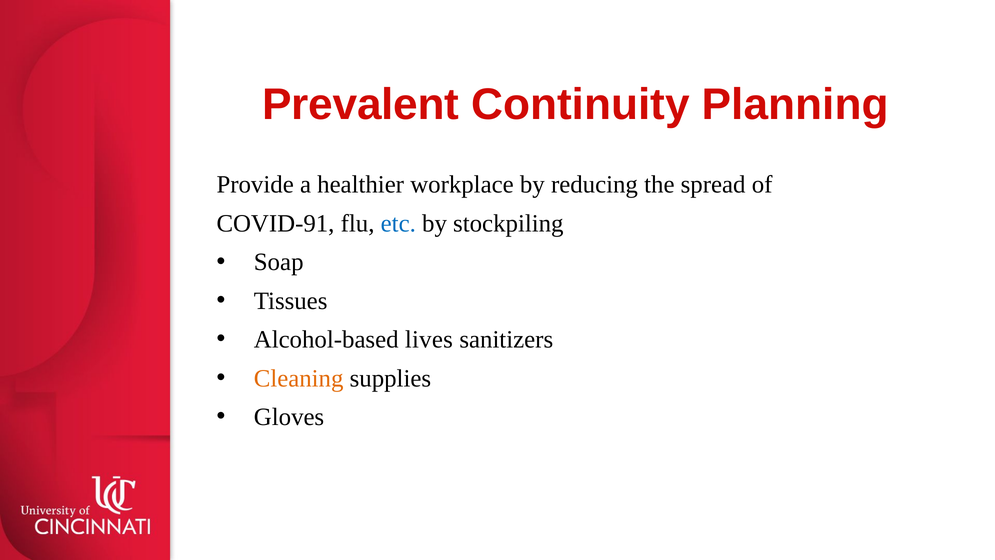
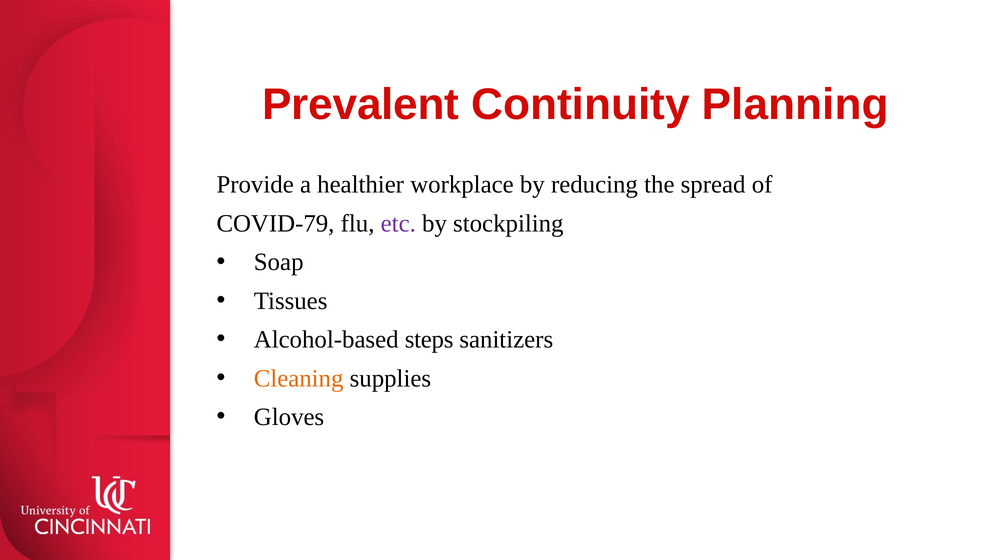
COVID-91: COVID-91 -> COVID-79
etc colour: blue -> purple
lives: lives -> steps
